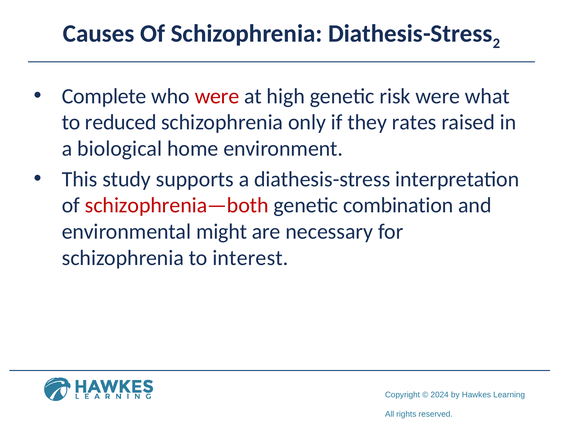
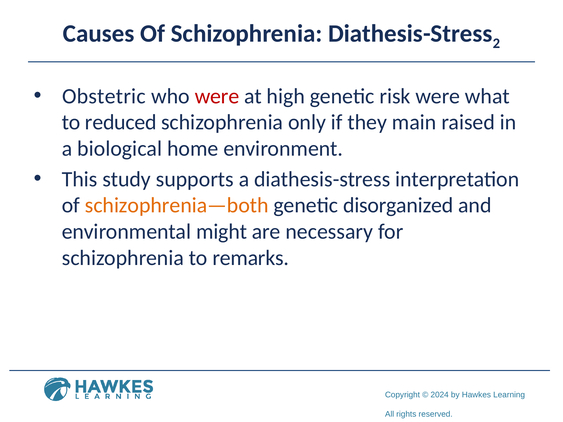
Complete: Complete -> Obstetric
rates: rates -> main
schizophrenia—both colour: red -> orange
combination: combination -> disorganized
interest: interest -> remarks
